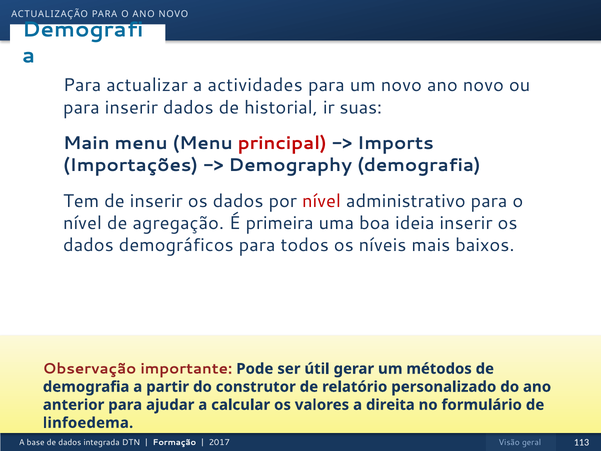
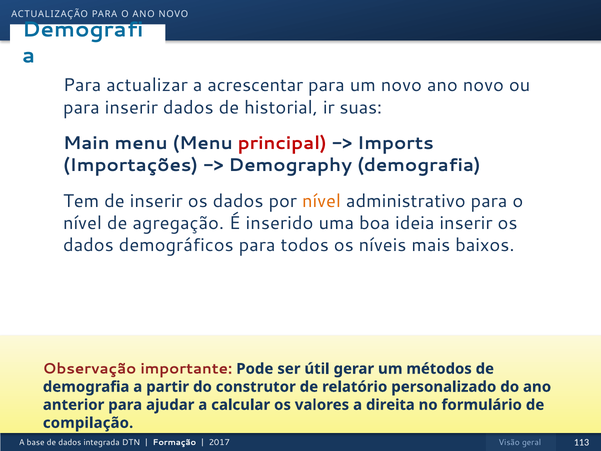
actividades: actividades -> acrescentar
nível at (322, 201) colour: red -> orange
primeira: primeira -> inserido
linfoedema: linfoedema -> compilação
